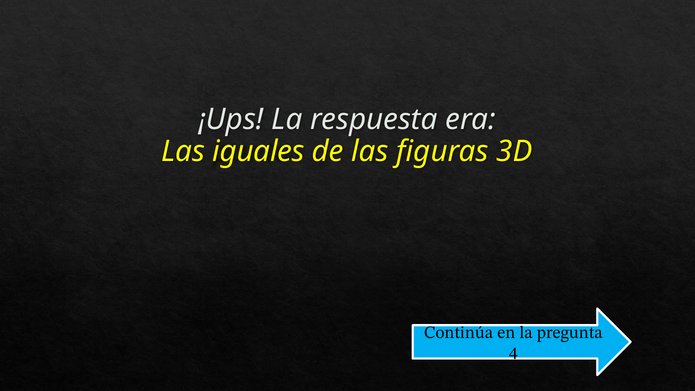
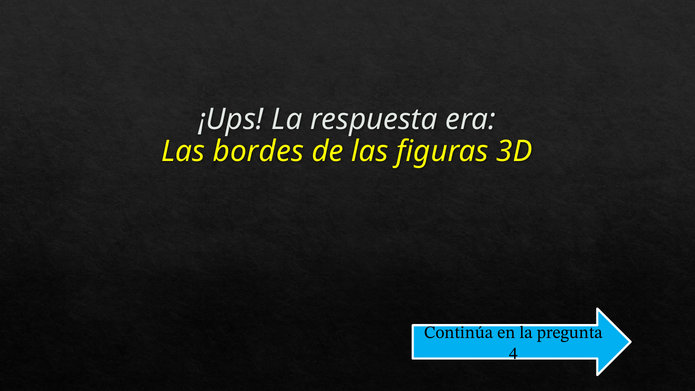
iguales: iguales -> bordes
